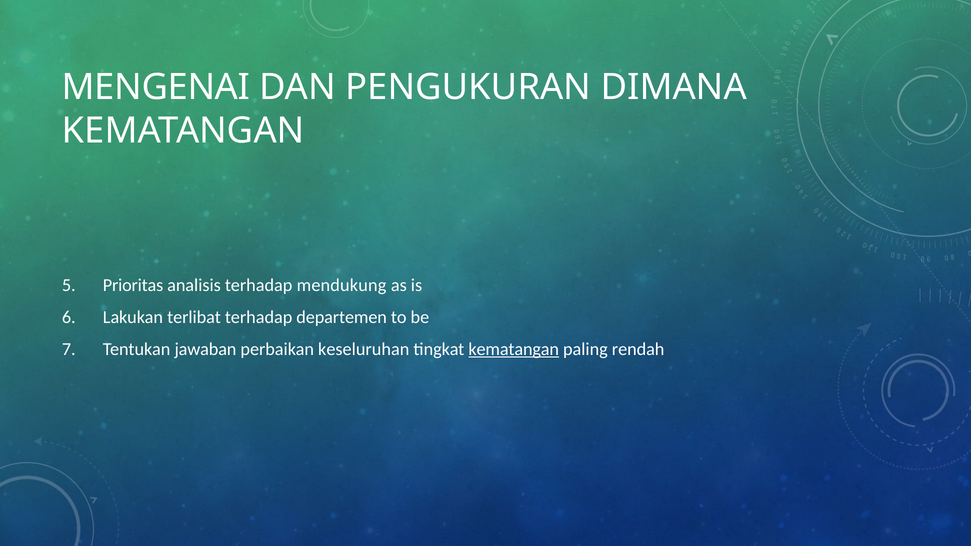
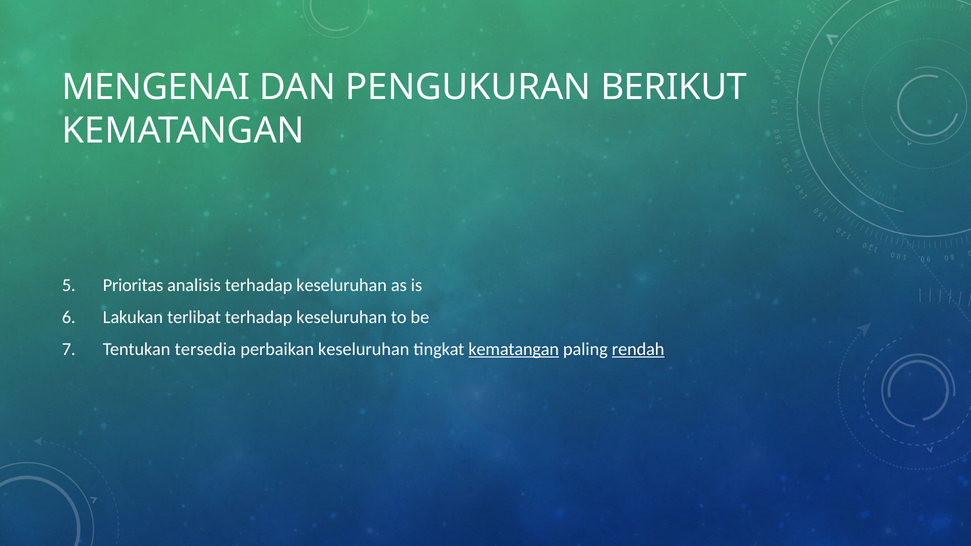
DIMANA: DIMANA -> BERIKUT
analisis terhadap mendukung: mendukung -> keseluruhan
departemen at (342, 317): departemen -> keseluruhan
jawaban: jawaban -> tersedia
rendah underline: none -> present
